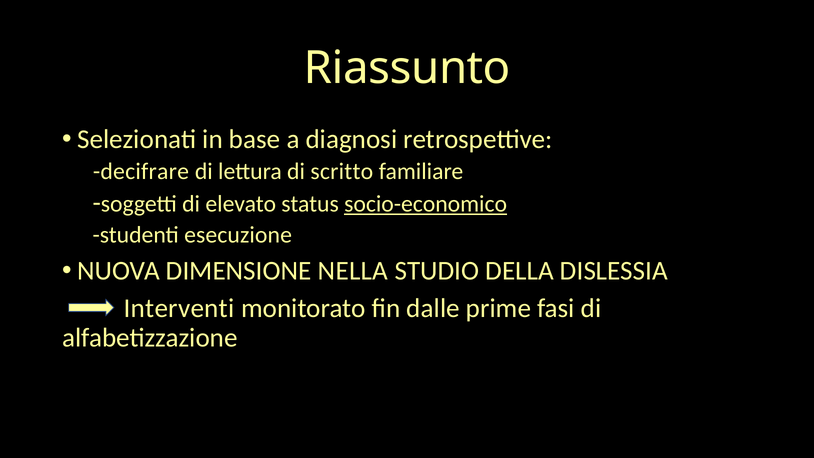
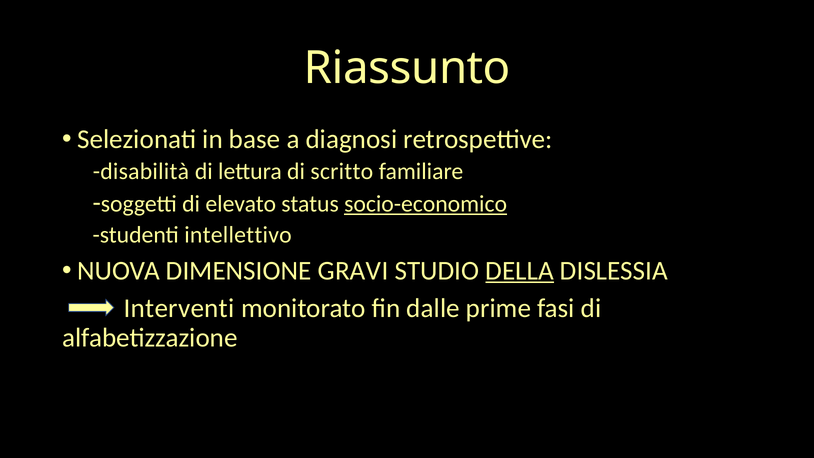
decifrare: decifrare -> disabilità
esecuzione: esecuzione -> intellettivo
NELLA: NELLA -> GRAVI
DELLA underline: none -> present
